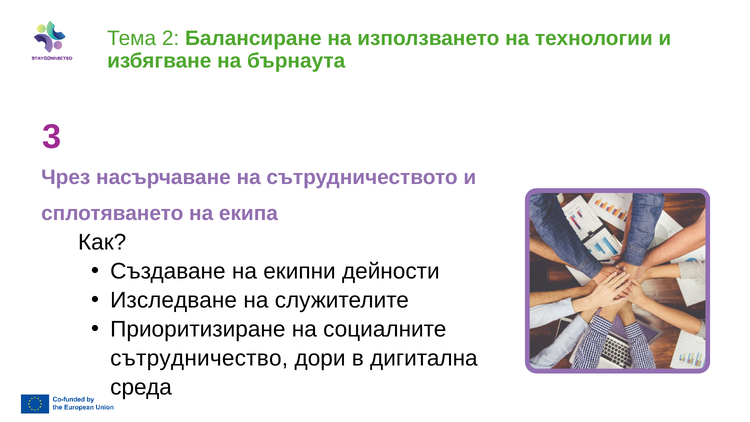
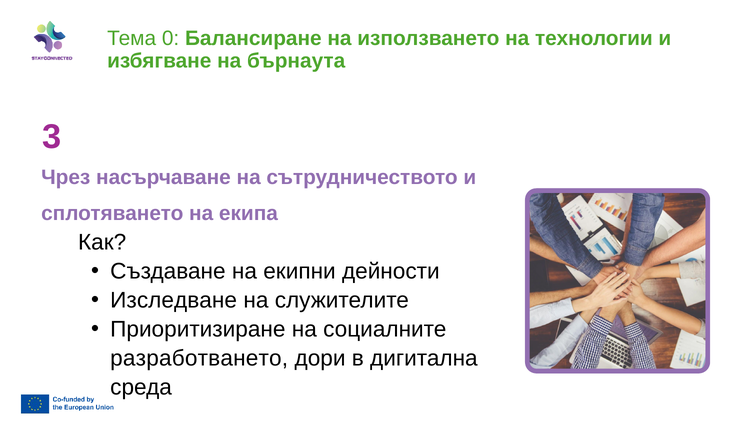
2: 2 -> 0
сътрудничество: сътрудничество -> разработването
